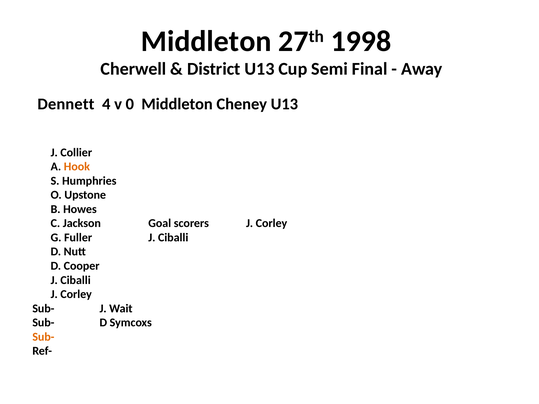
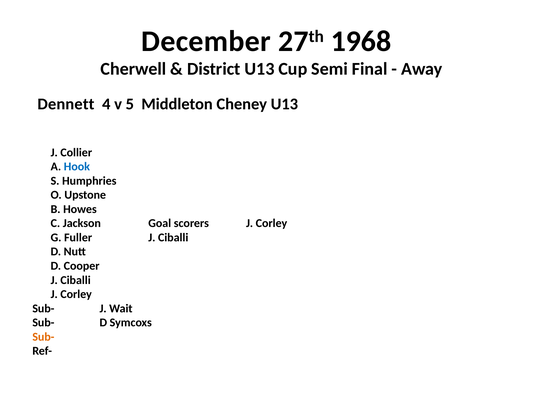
Middleton at (206, 41): Middleton -> December
1998: 1998 -> 1968
0: 0 -> 5
Hook colour: orange -> blue
